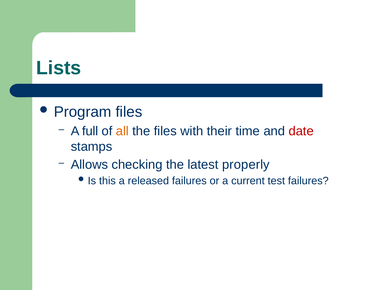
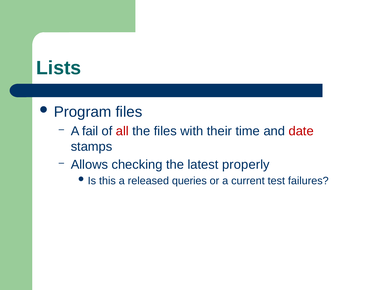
full: full -> fail
all colour: orange -> red
released failures: failures -> queries
